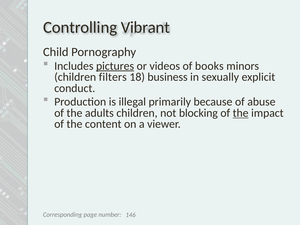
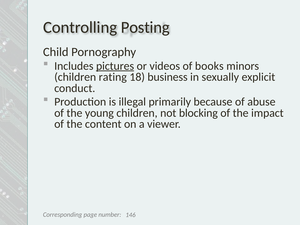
Vibrant: Vibrant -> Posting
filters: filters -> rating
adults: adults -> young
the at (241, 113) underline: present -> none
